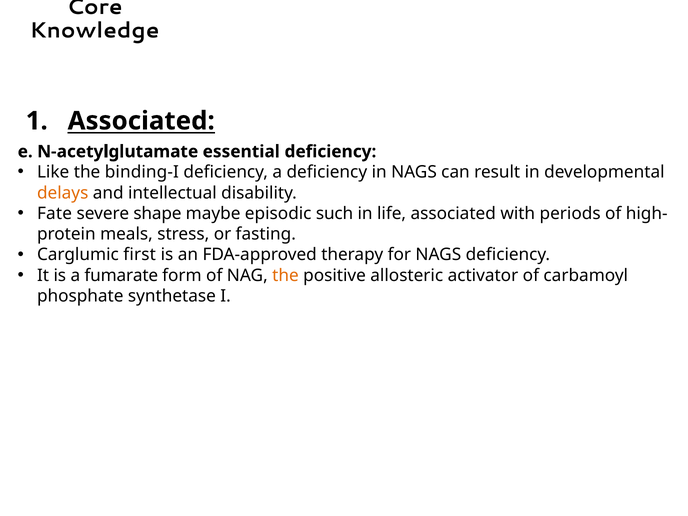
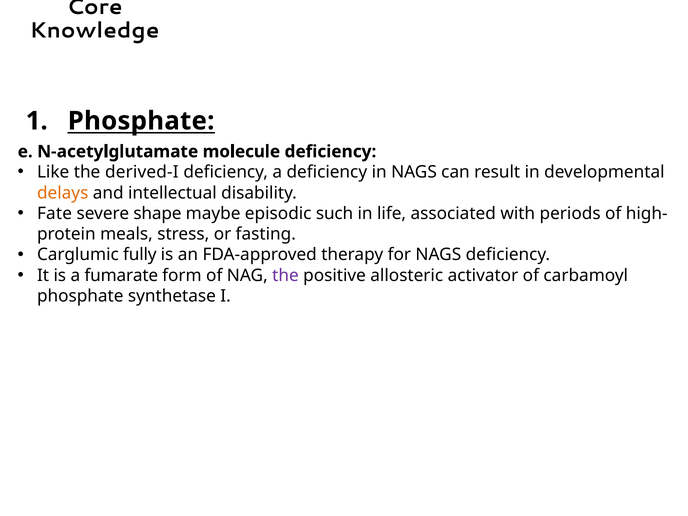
Associated at (141, 121): Associated -> Phosphate
essential: essential -> molecule
binding-I: binding-I -> derived-I
first: first -> fully
the at (286, 275) colour: orange -> purple
